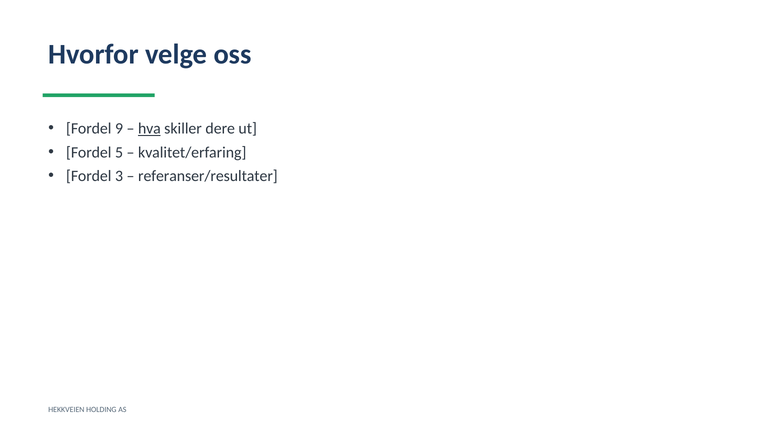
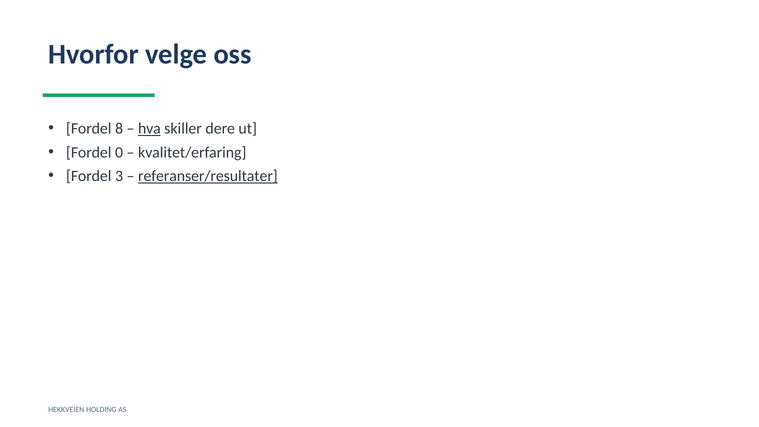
9: 9 -> 8
5: 5 -> 0
referanser/resultater underline: none -> present
